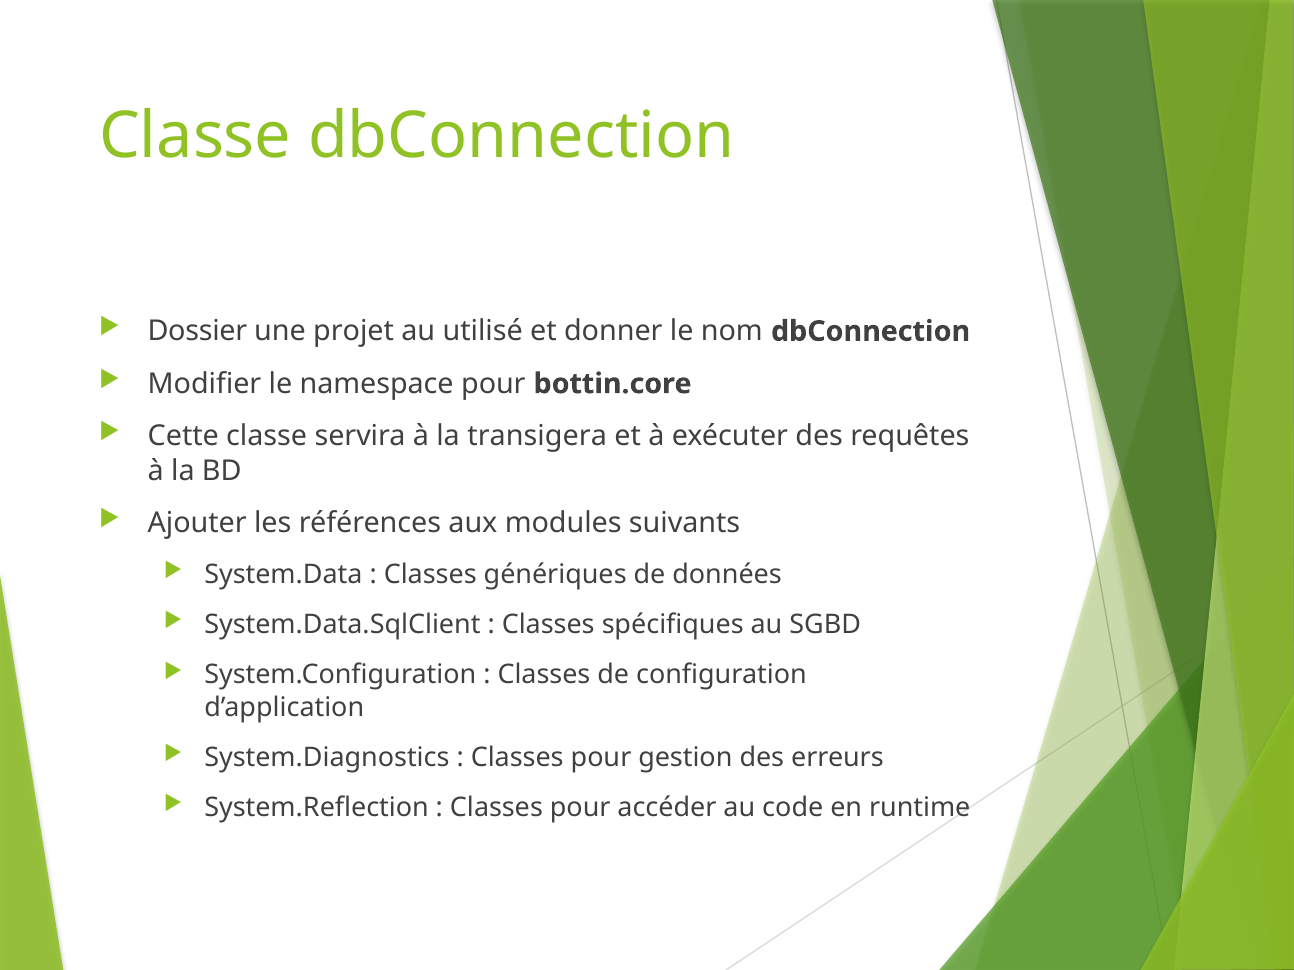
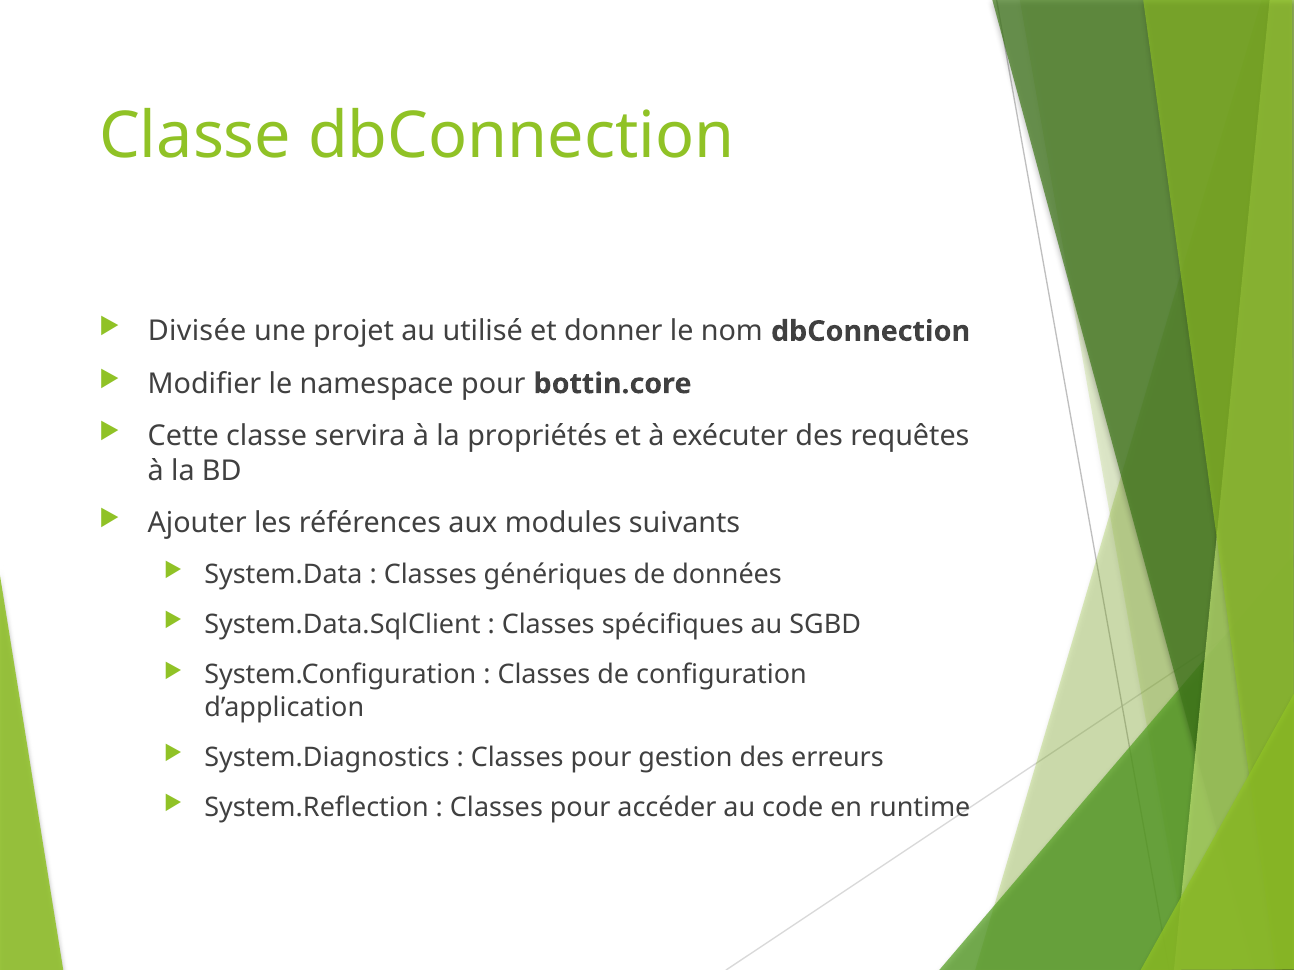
Dossier: Dossier -> Divisée
transigera: transigera -> propriétés
